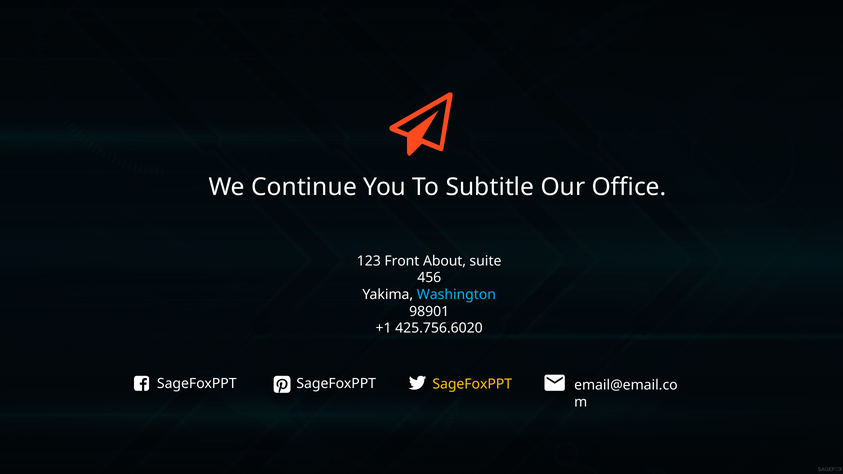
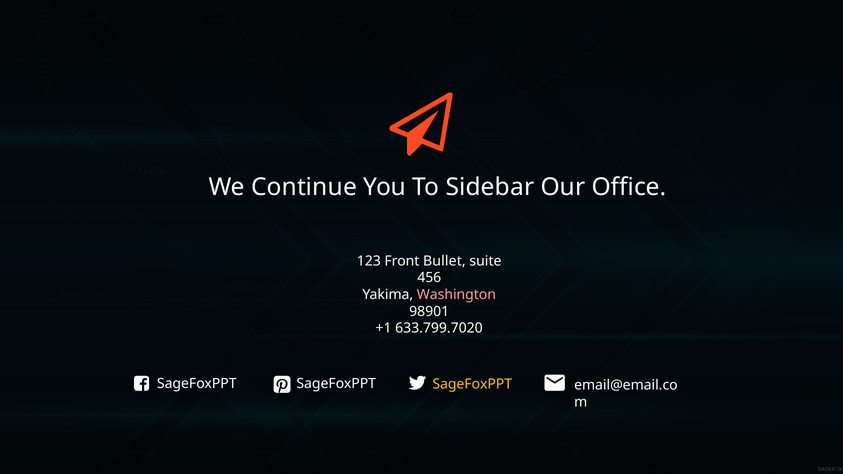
Subtitle: Subtitle -> Sidebar
About: About -> Bullet
Washington colour: light blue -> pink
425.756.6020: 425.756.6020 -> 633.799.7020
